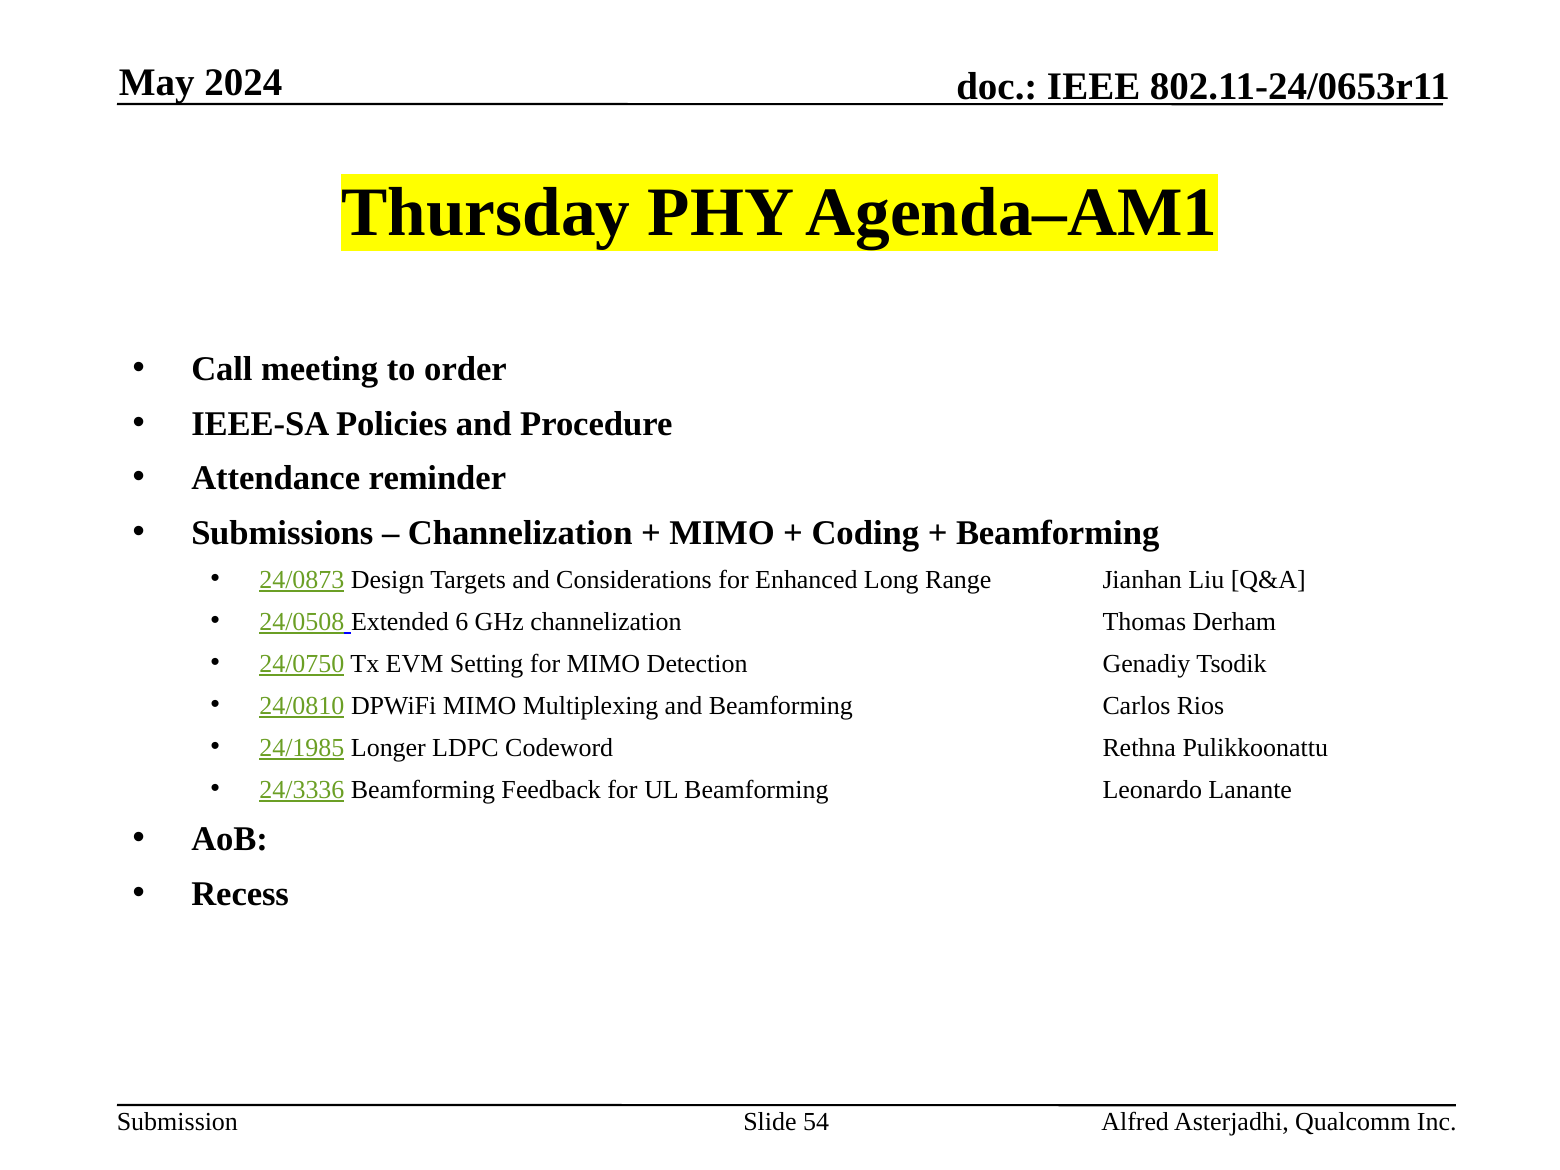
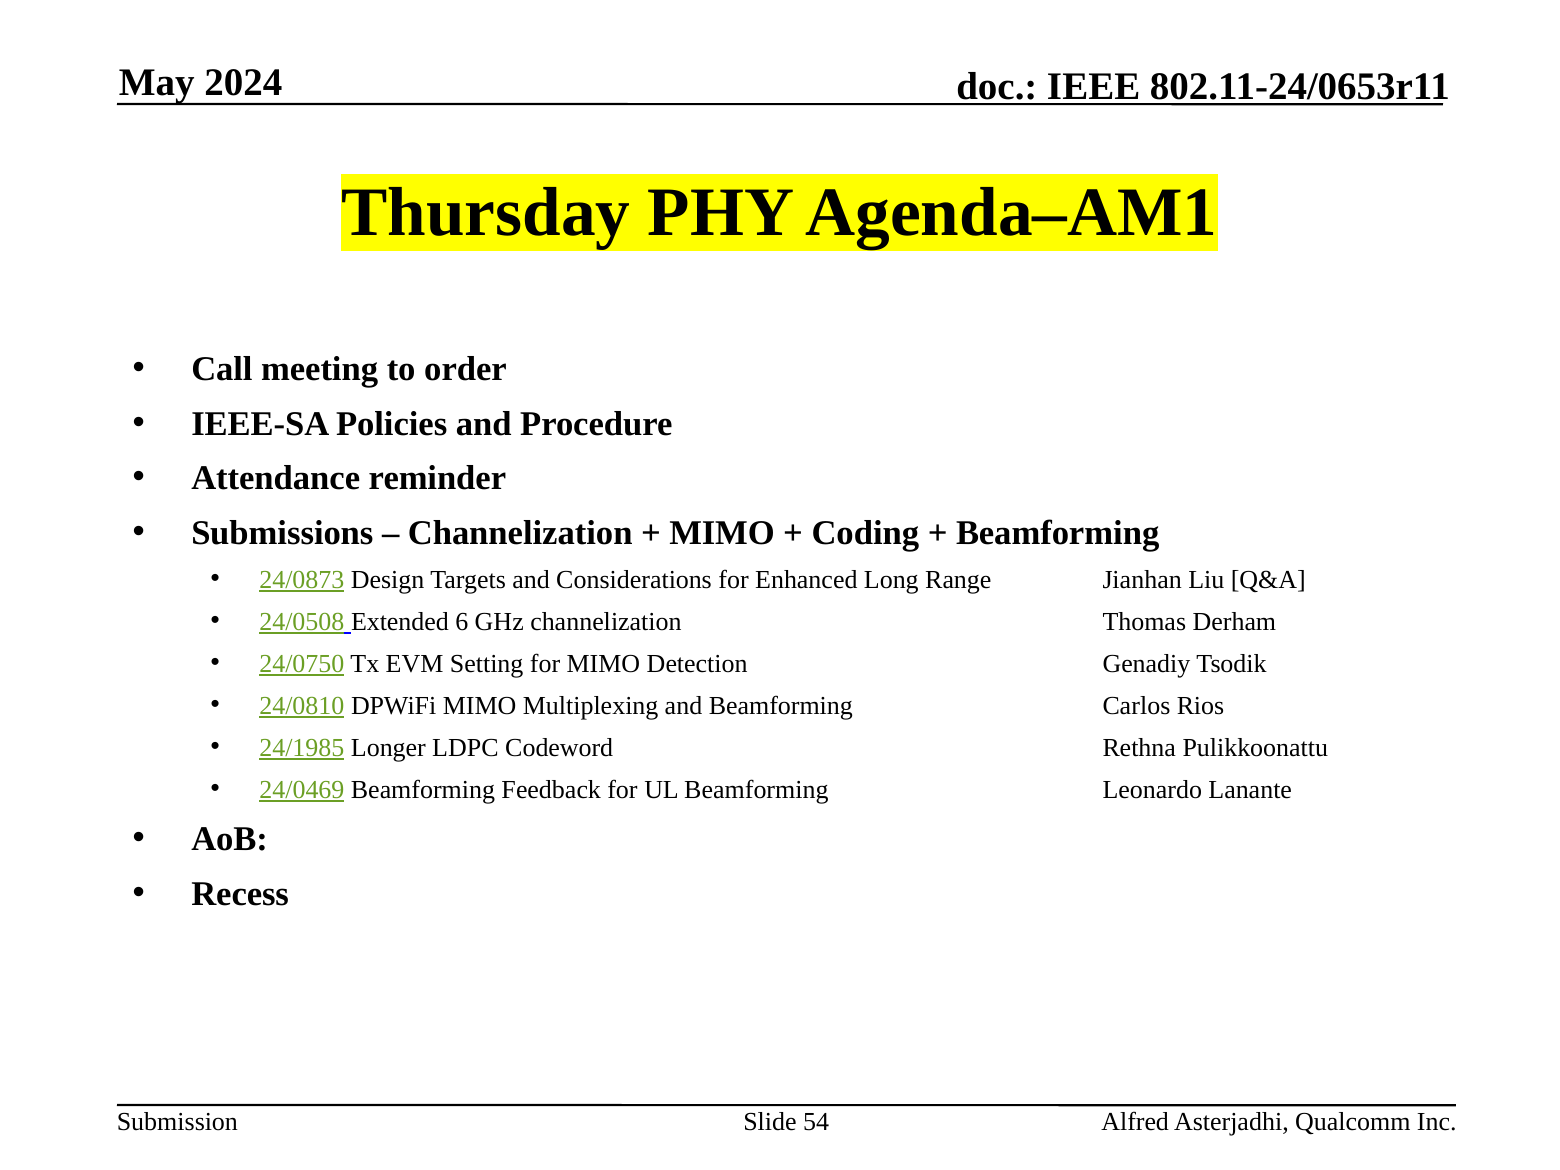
24/3336: 24/3336 -> 24/0469
